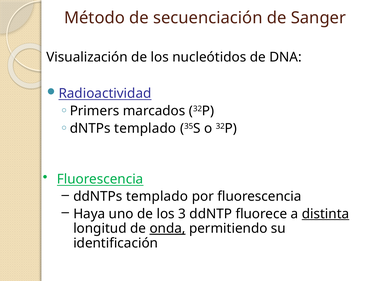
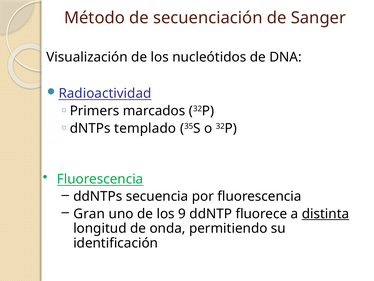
ddNTPs templado: templado -> secuencia
Haya: Haya -> Gran
3: 3 -> 9
onda underline: present -> none
